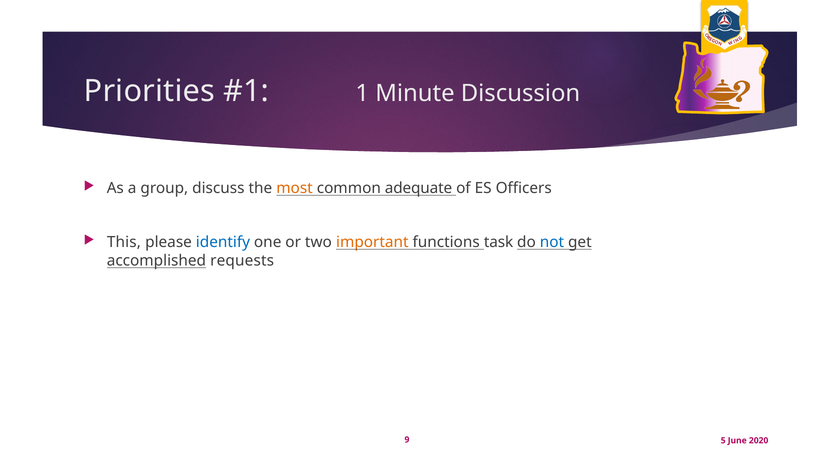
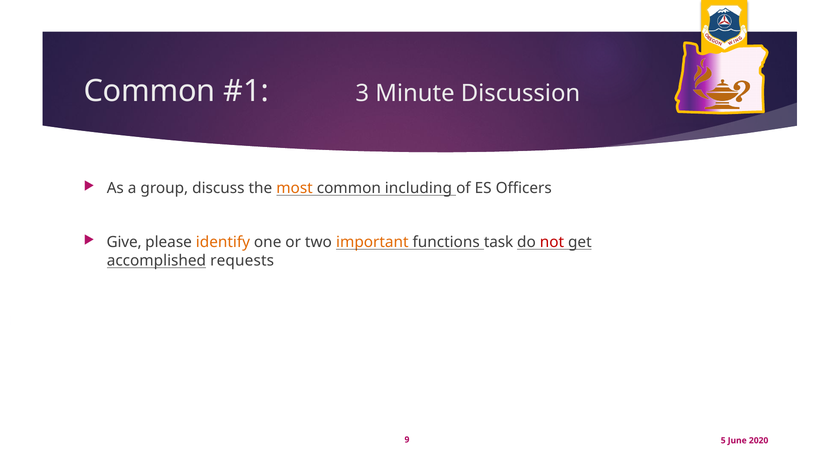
Priorities at (149, 91): Priorities -> Common
1: 1 -> 3
adequate: adequate -> including
This: This -> Give
identify colour: blue -> orange
not colour: blue -> red
